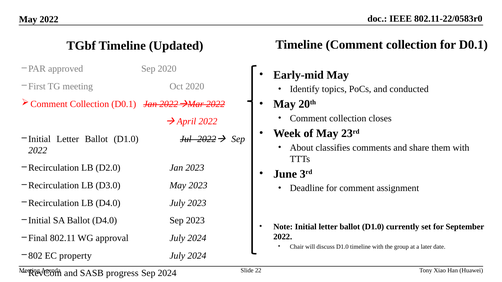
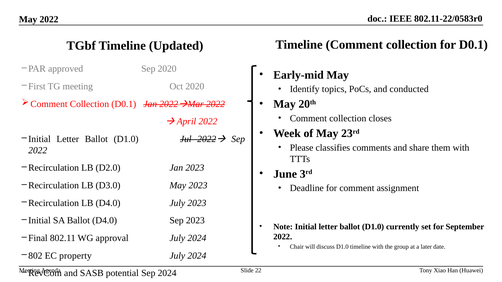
About: About -> Please
progress: progress -> potential
